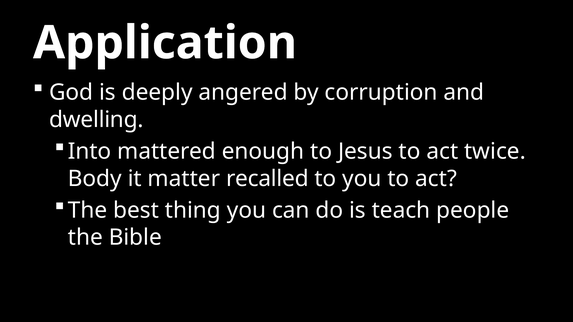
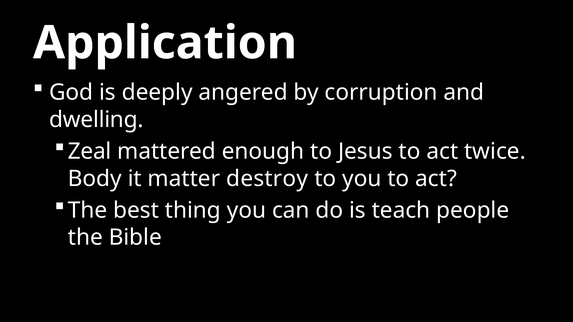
Into: Into -> Zeal
recalled: recalled -> destroy
